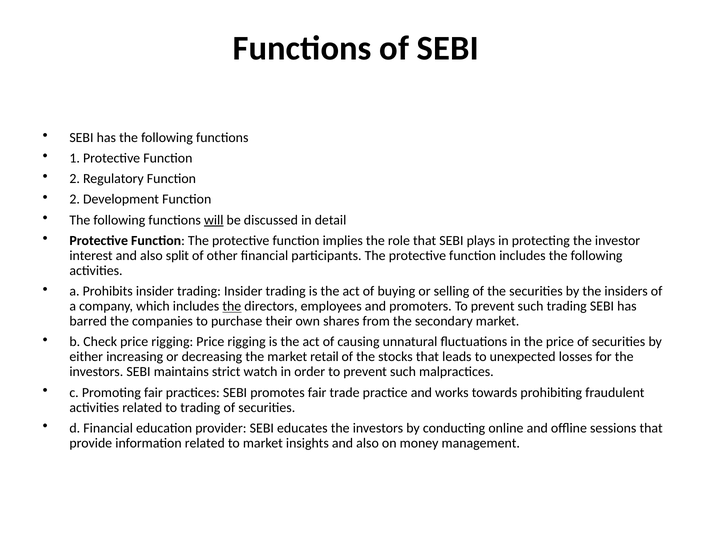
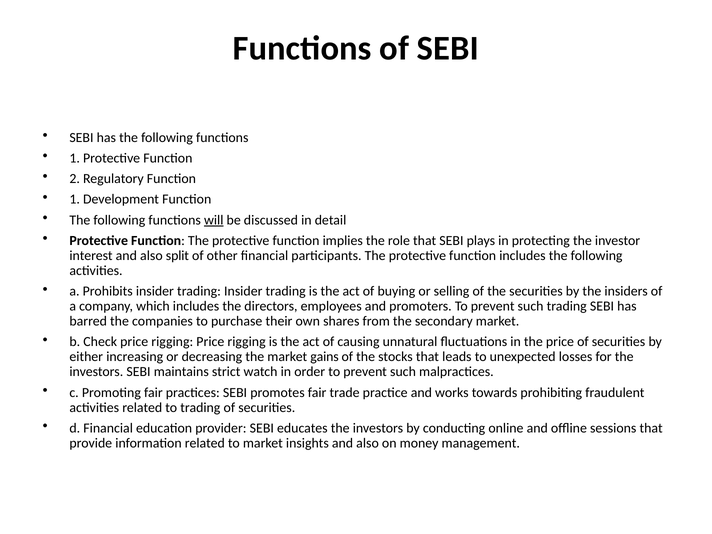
2 at (75, 199): 2 -> 1
the at (232, 306) underline: present -> none
retail: retail -> gains
